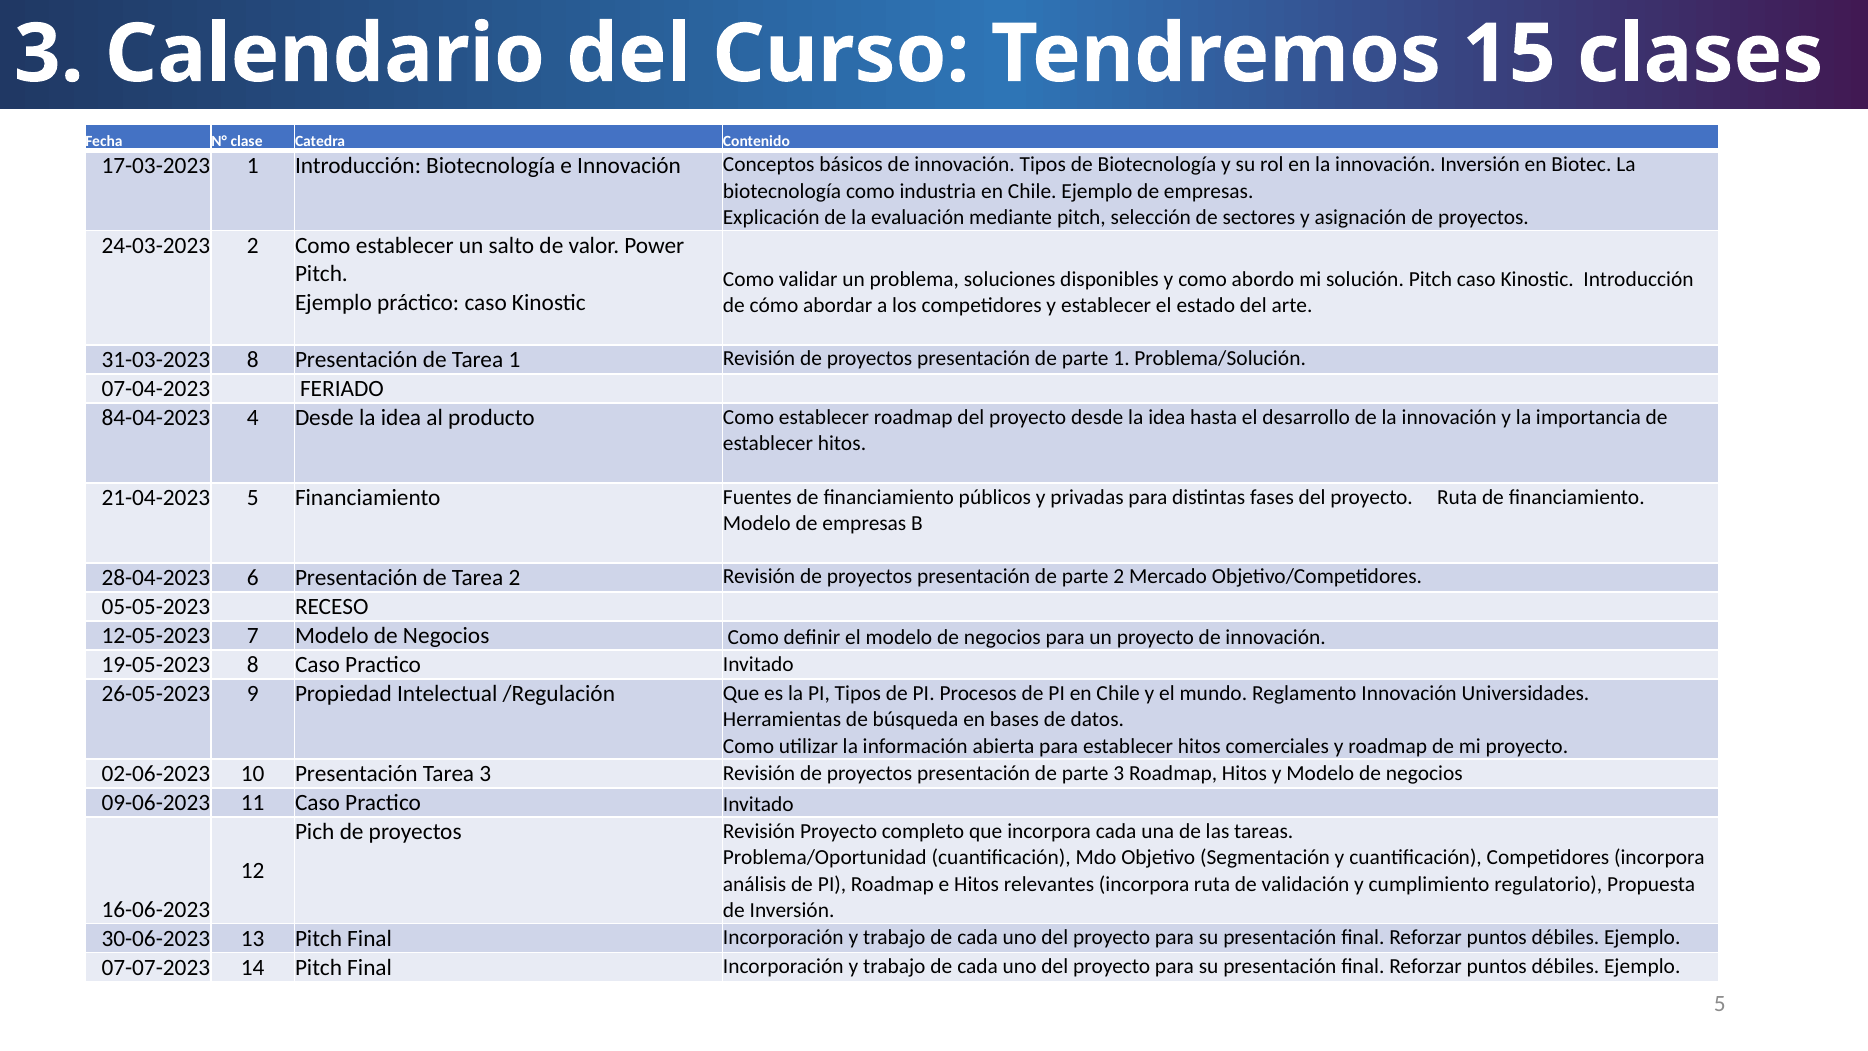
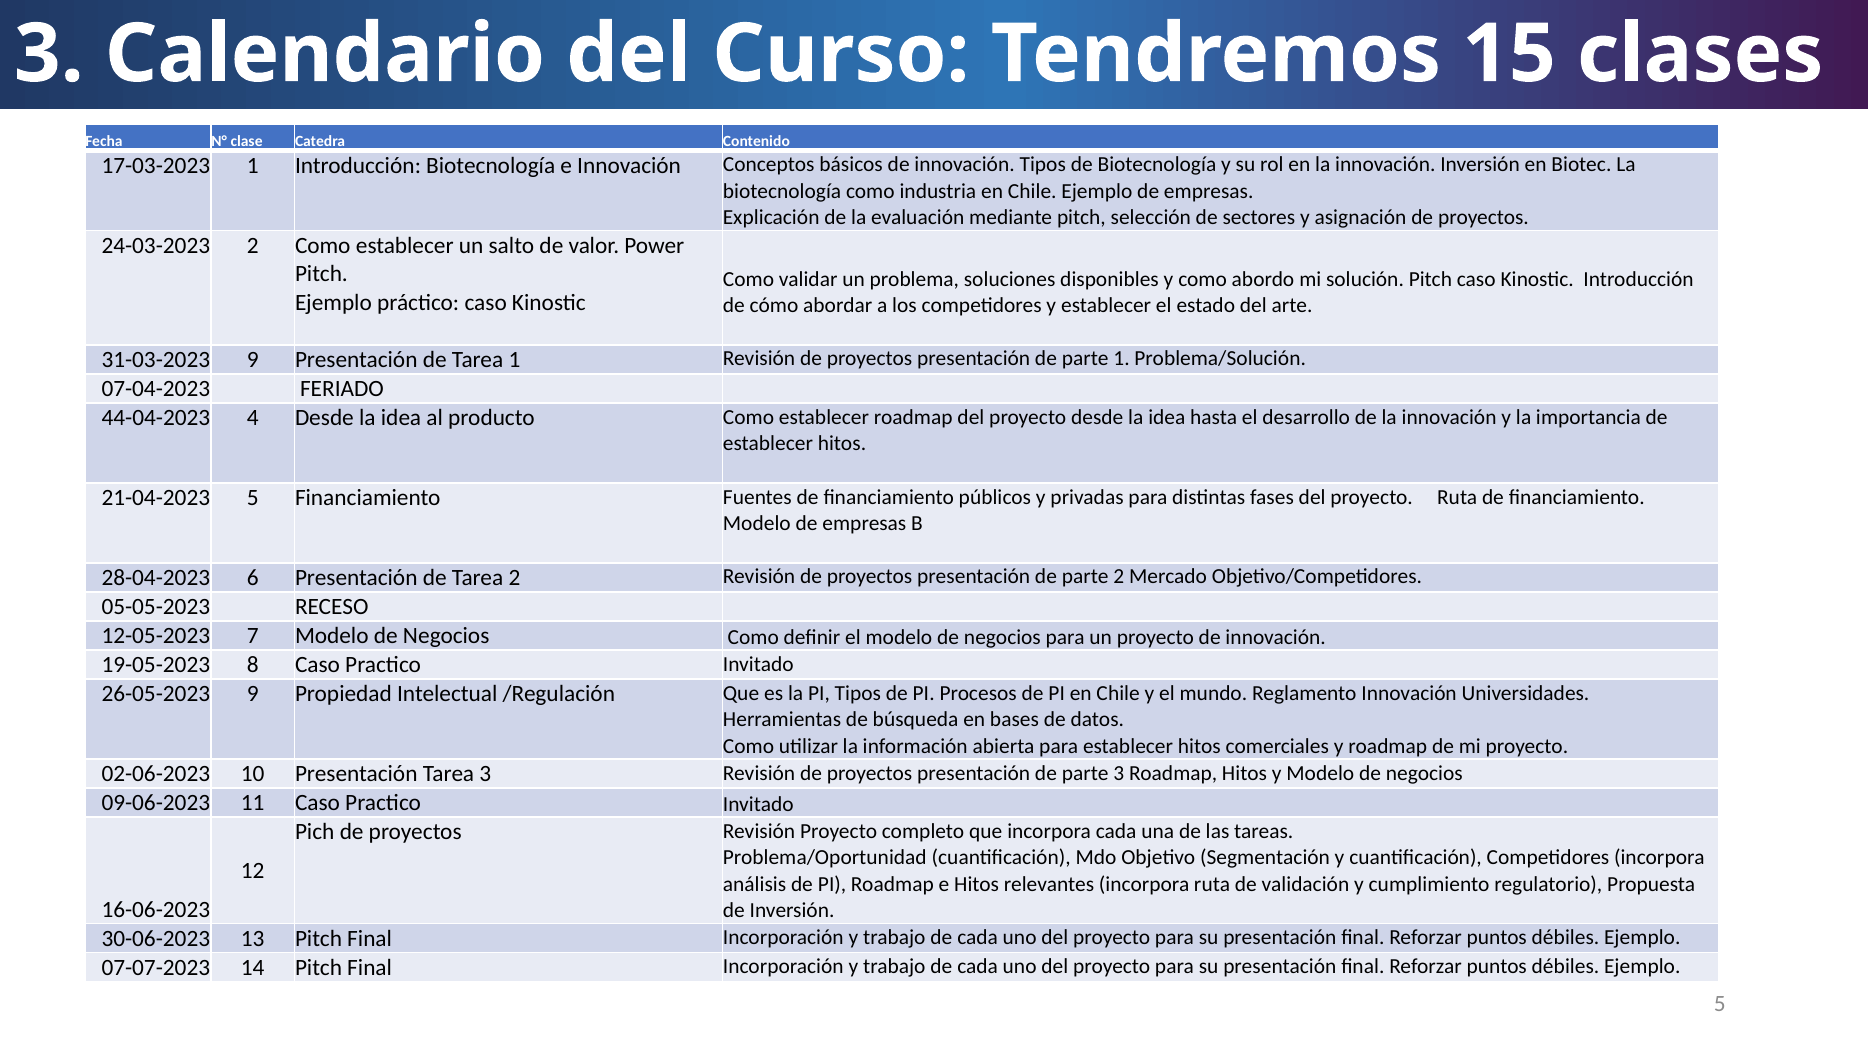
31-03-2023 8: 8 -> 9
84-04-2023: 84-04-2023 -> 44-04-2023
